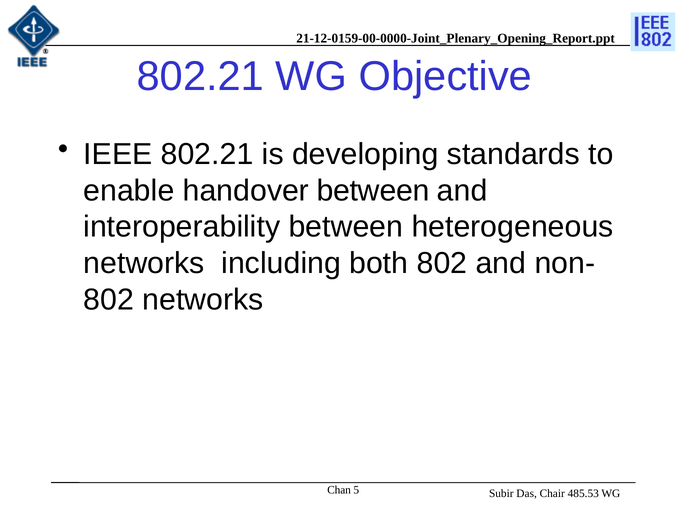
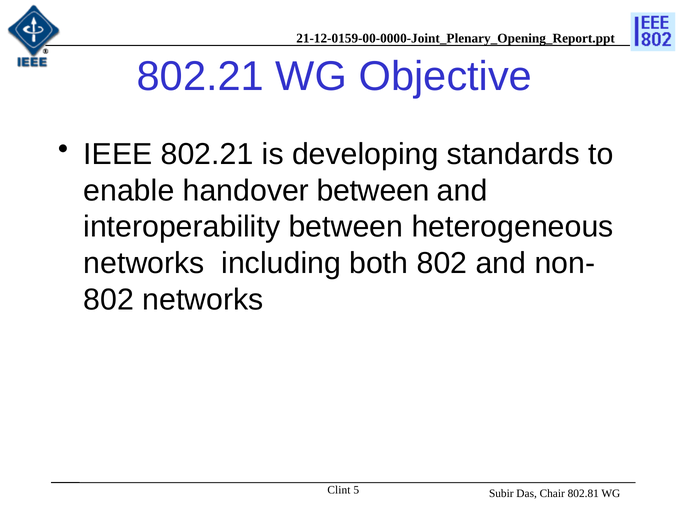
Chan: Chan -> Clint
485.53: 485.53 -> 802.81
